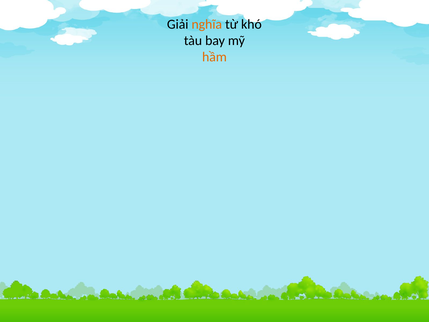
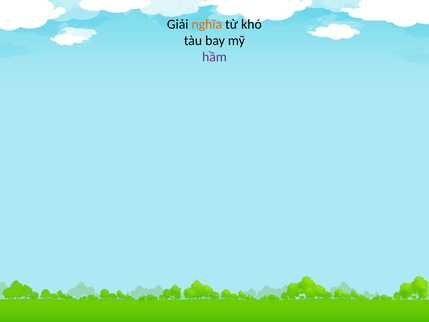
hầm colour: orange -> purple
